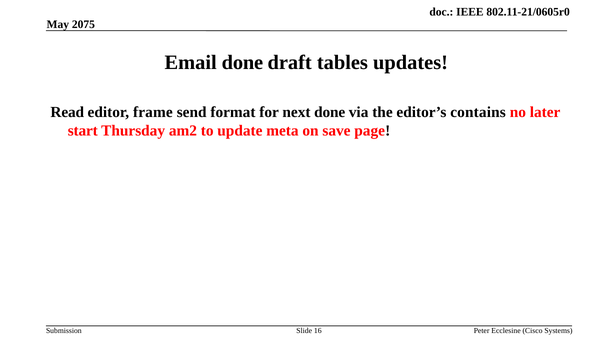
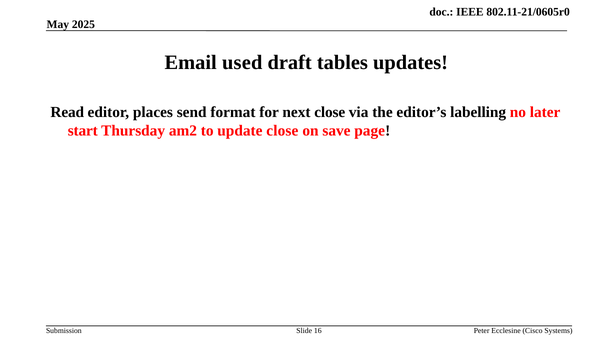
2075: 2075 -> 2025
Email done: done -> used
frame: frame -> places
next done: done -> close
contains: contains -> labelling
update meta: meta -> close
